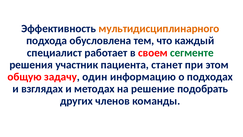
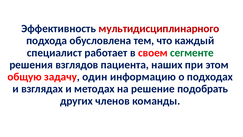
мультидисциплинарного colour: orange -> red
участник: участник -> взглядов
станет: станет -> наших
